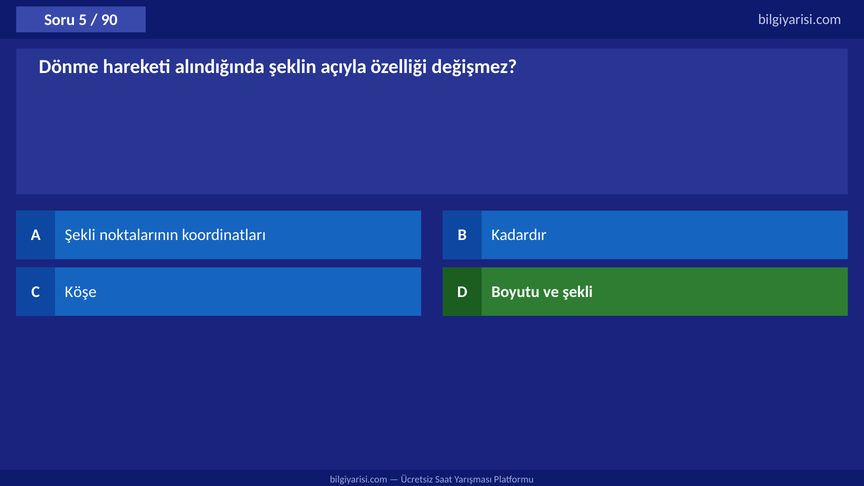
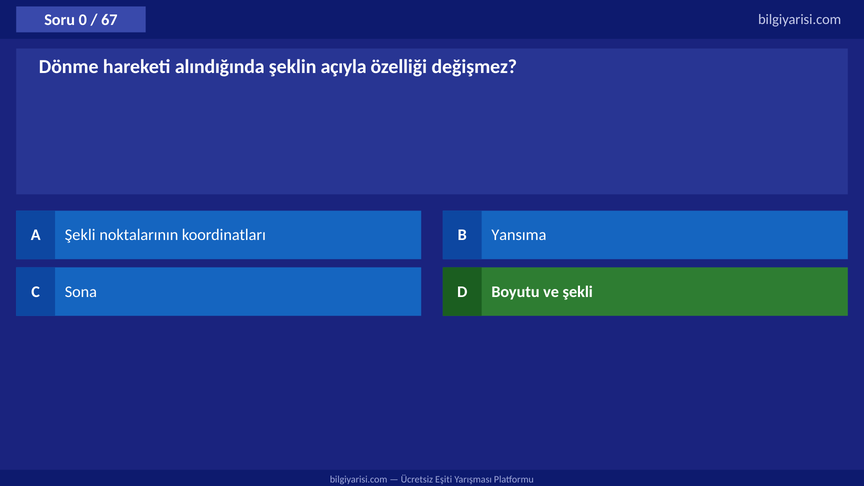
5: 5 -> 0
90: 90 -> 67
Kadardır: Kadardır -> Yansıma
Köşe: Köşe -> Sona
Saat: Saat -> Eşiti
